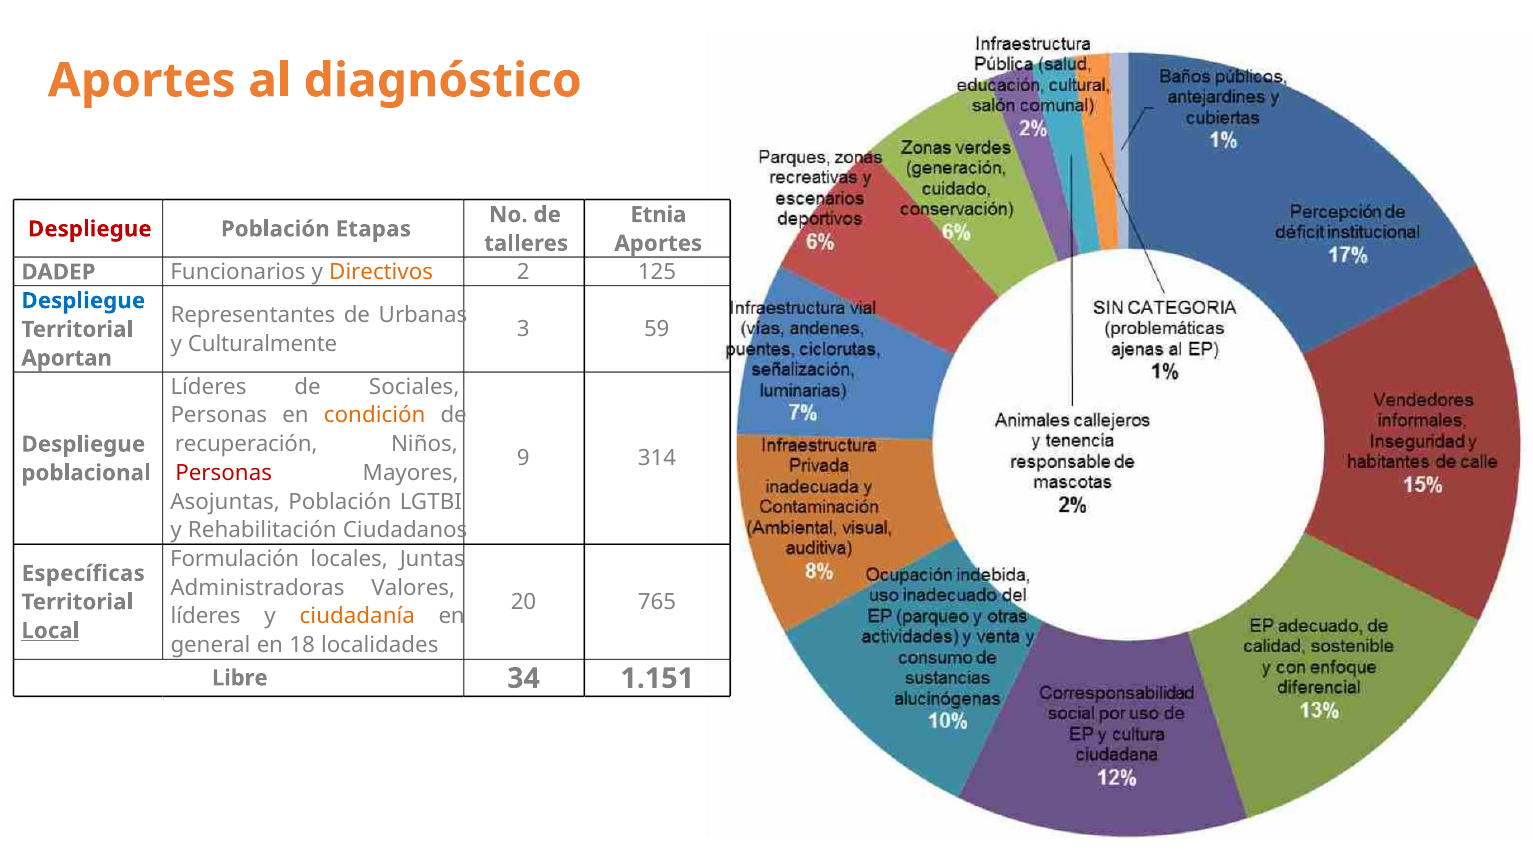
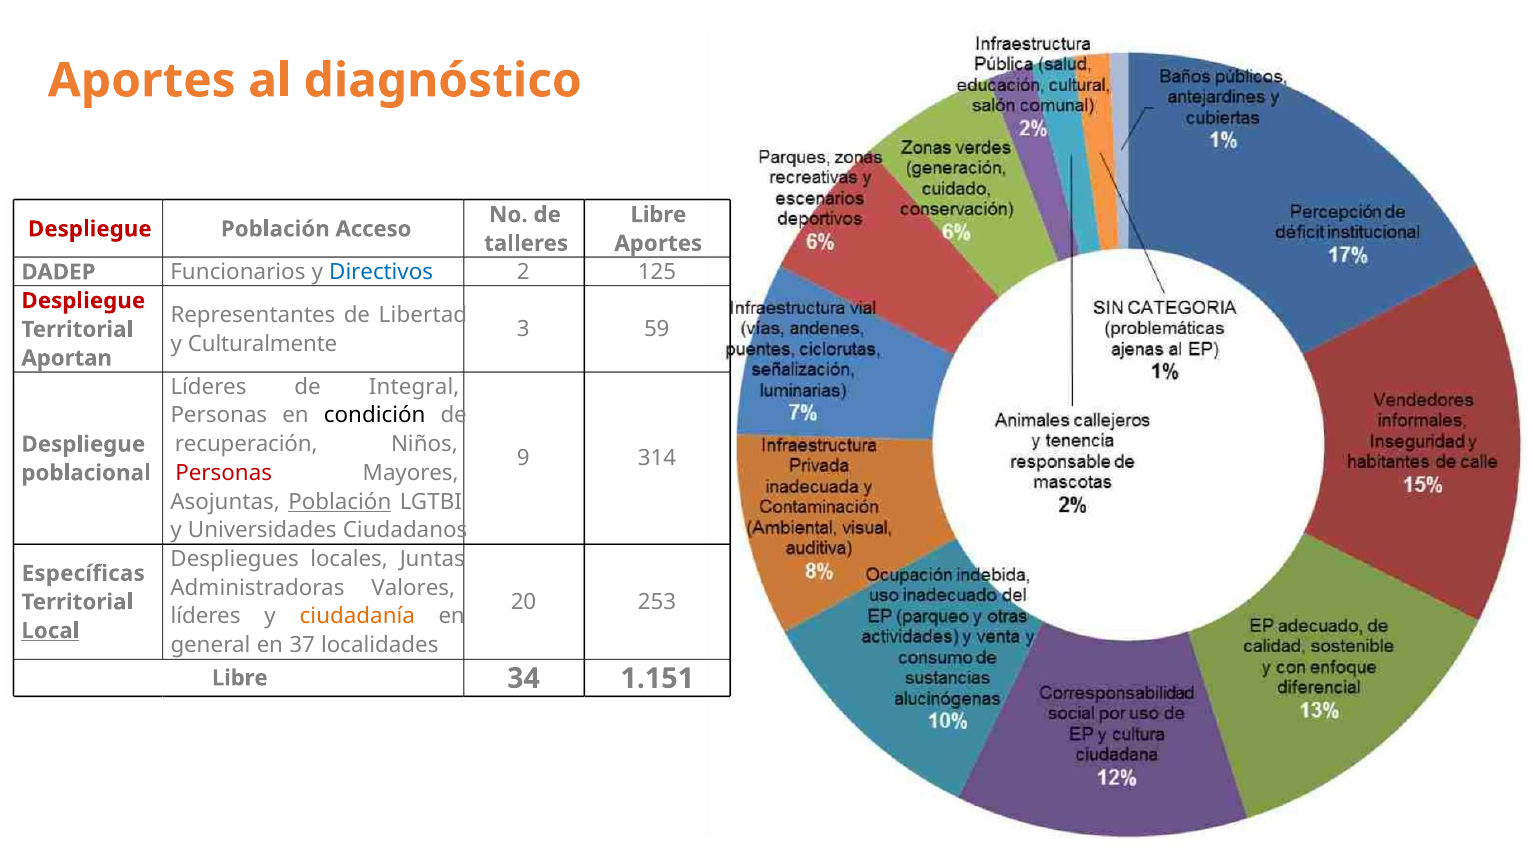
Etnia at (658, 215): Etnia -> Libre
Etapas: Etapas -> Acceso
Directivos colour: orange -> blue
Despliegue at (83, 301) colour: blue -> red
Urbanas: Urbanas -> Libertad
Sociales: Sociales -> Integral
condición colour: orange -> black
Población at (340, 502) underline: none -> present
Rehabilitación: Rehabilitación -> Universidades
Formulación: Formulación -> Despliegues
765: 765 -> 253
18: 18 -> 37
